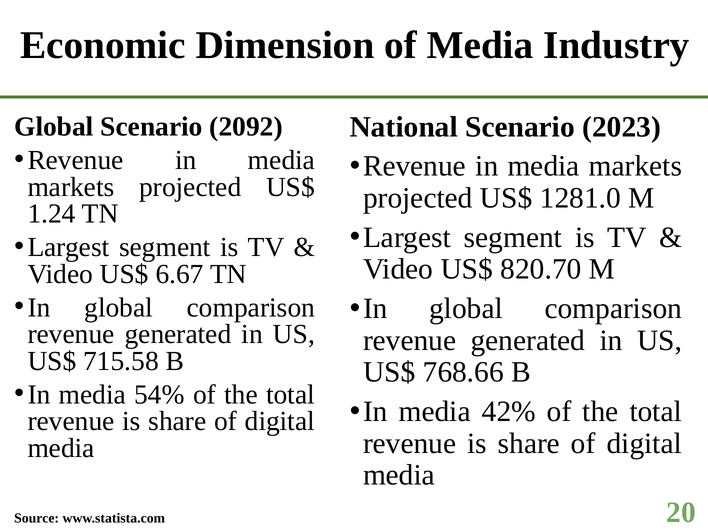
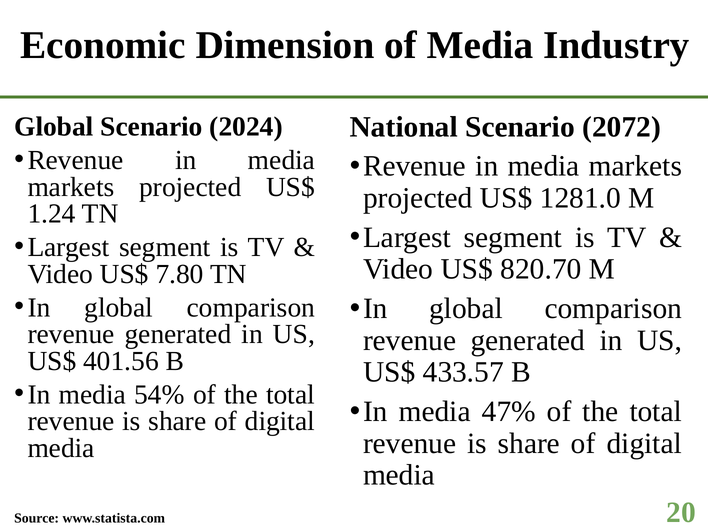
2023: 2023 -> 2072
2092: 2092 -> 2024
6.67: 6.67 -> 7.80
715.58: 715.58 -> 401.56
768.66: 768.66 -> 433.57
42%: 42% -> 47%
